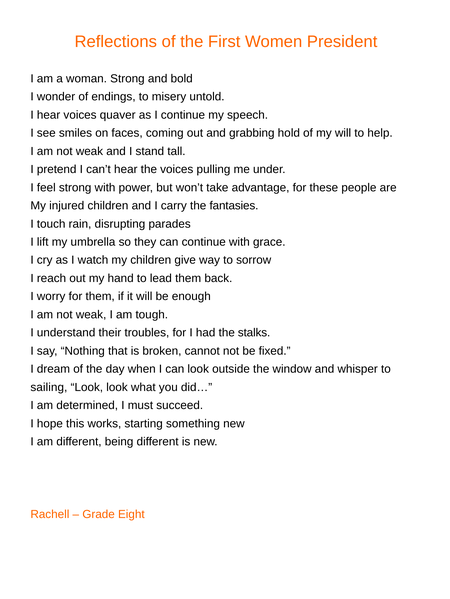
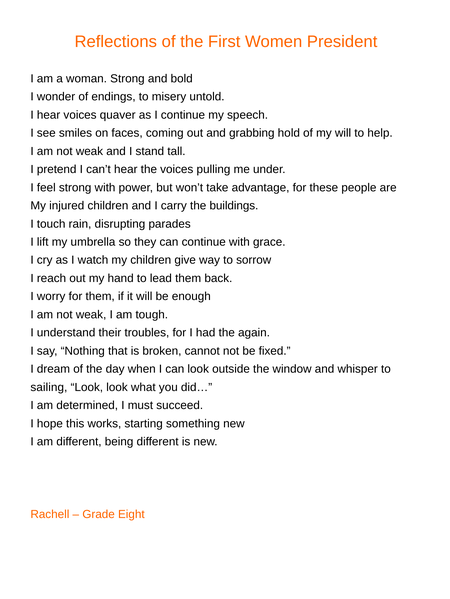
fantasies: fantasies -> buildings
stalks: stalks -> again
